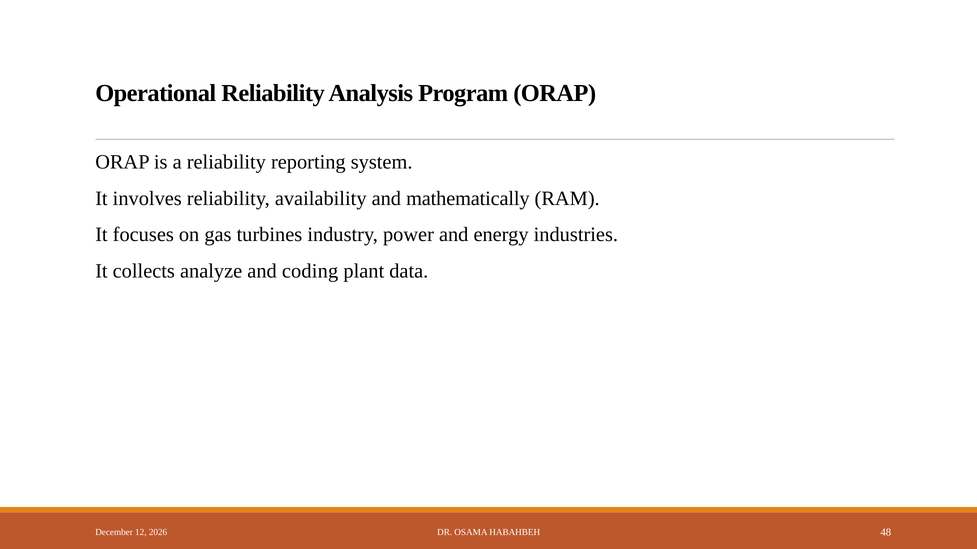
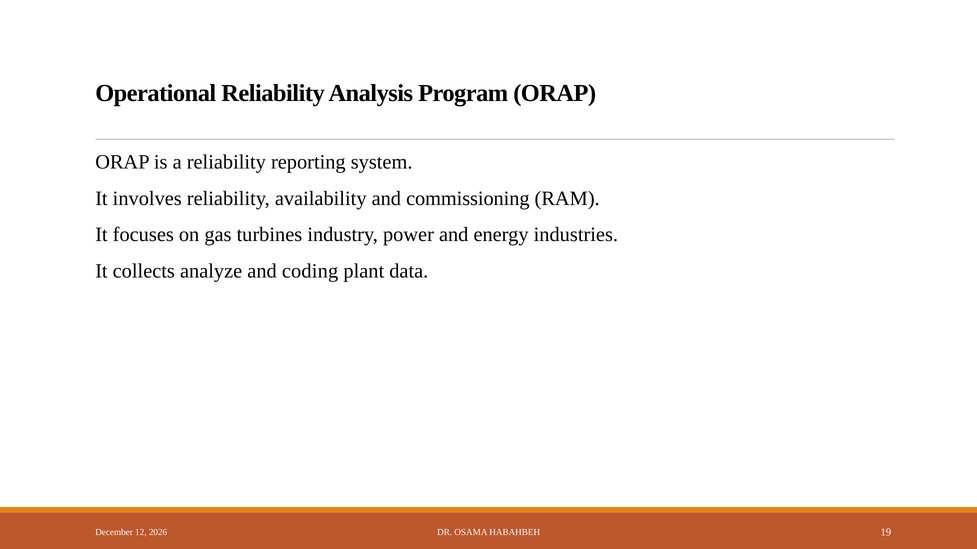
mathematically: mathematically -> commissioning
48: 48 -> 19
